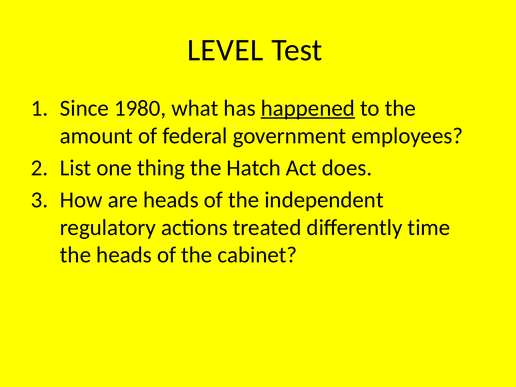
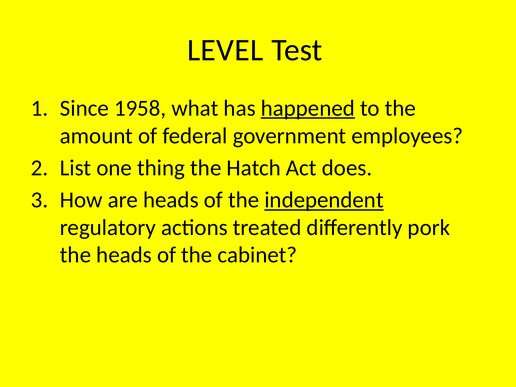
1980: 1980 -> 1958
independent underline: none -> present
time: time -> pork
